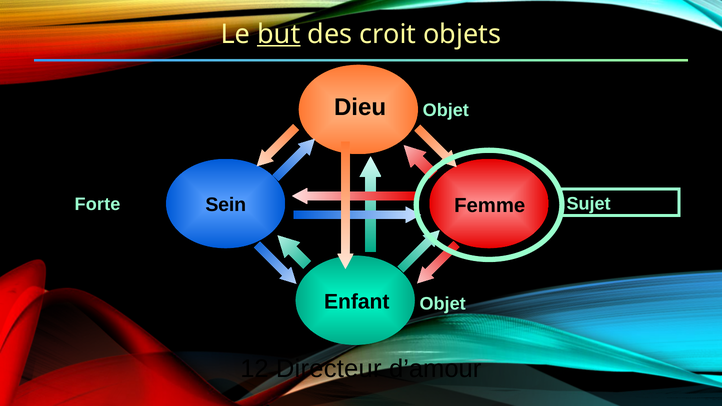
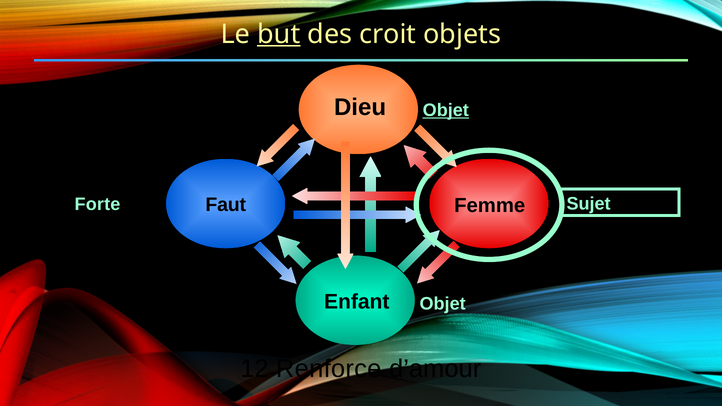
Objet at (446, 110) underline: none -> present
Sein: Sein -> Faut
Directeur: Directeur -> Renforce
